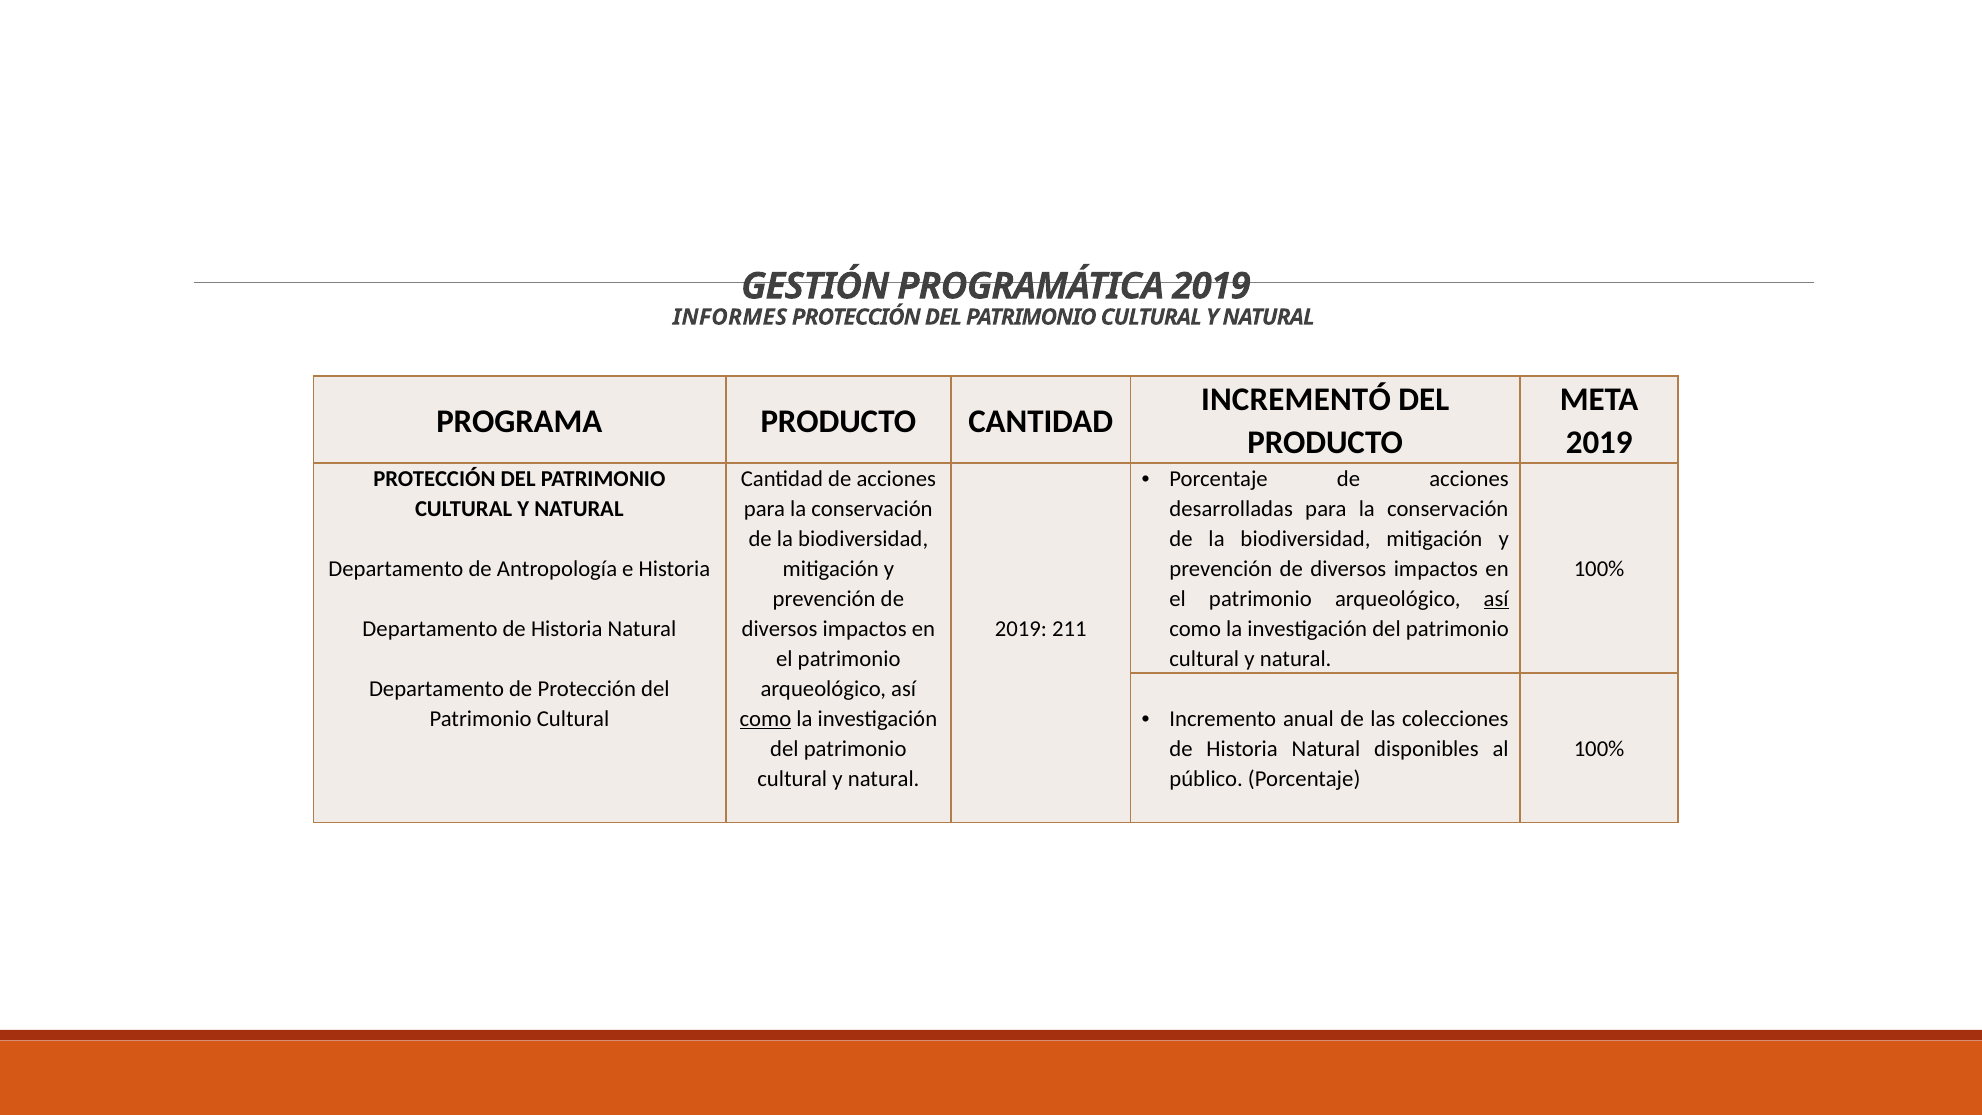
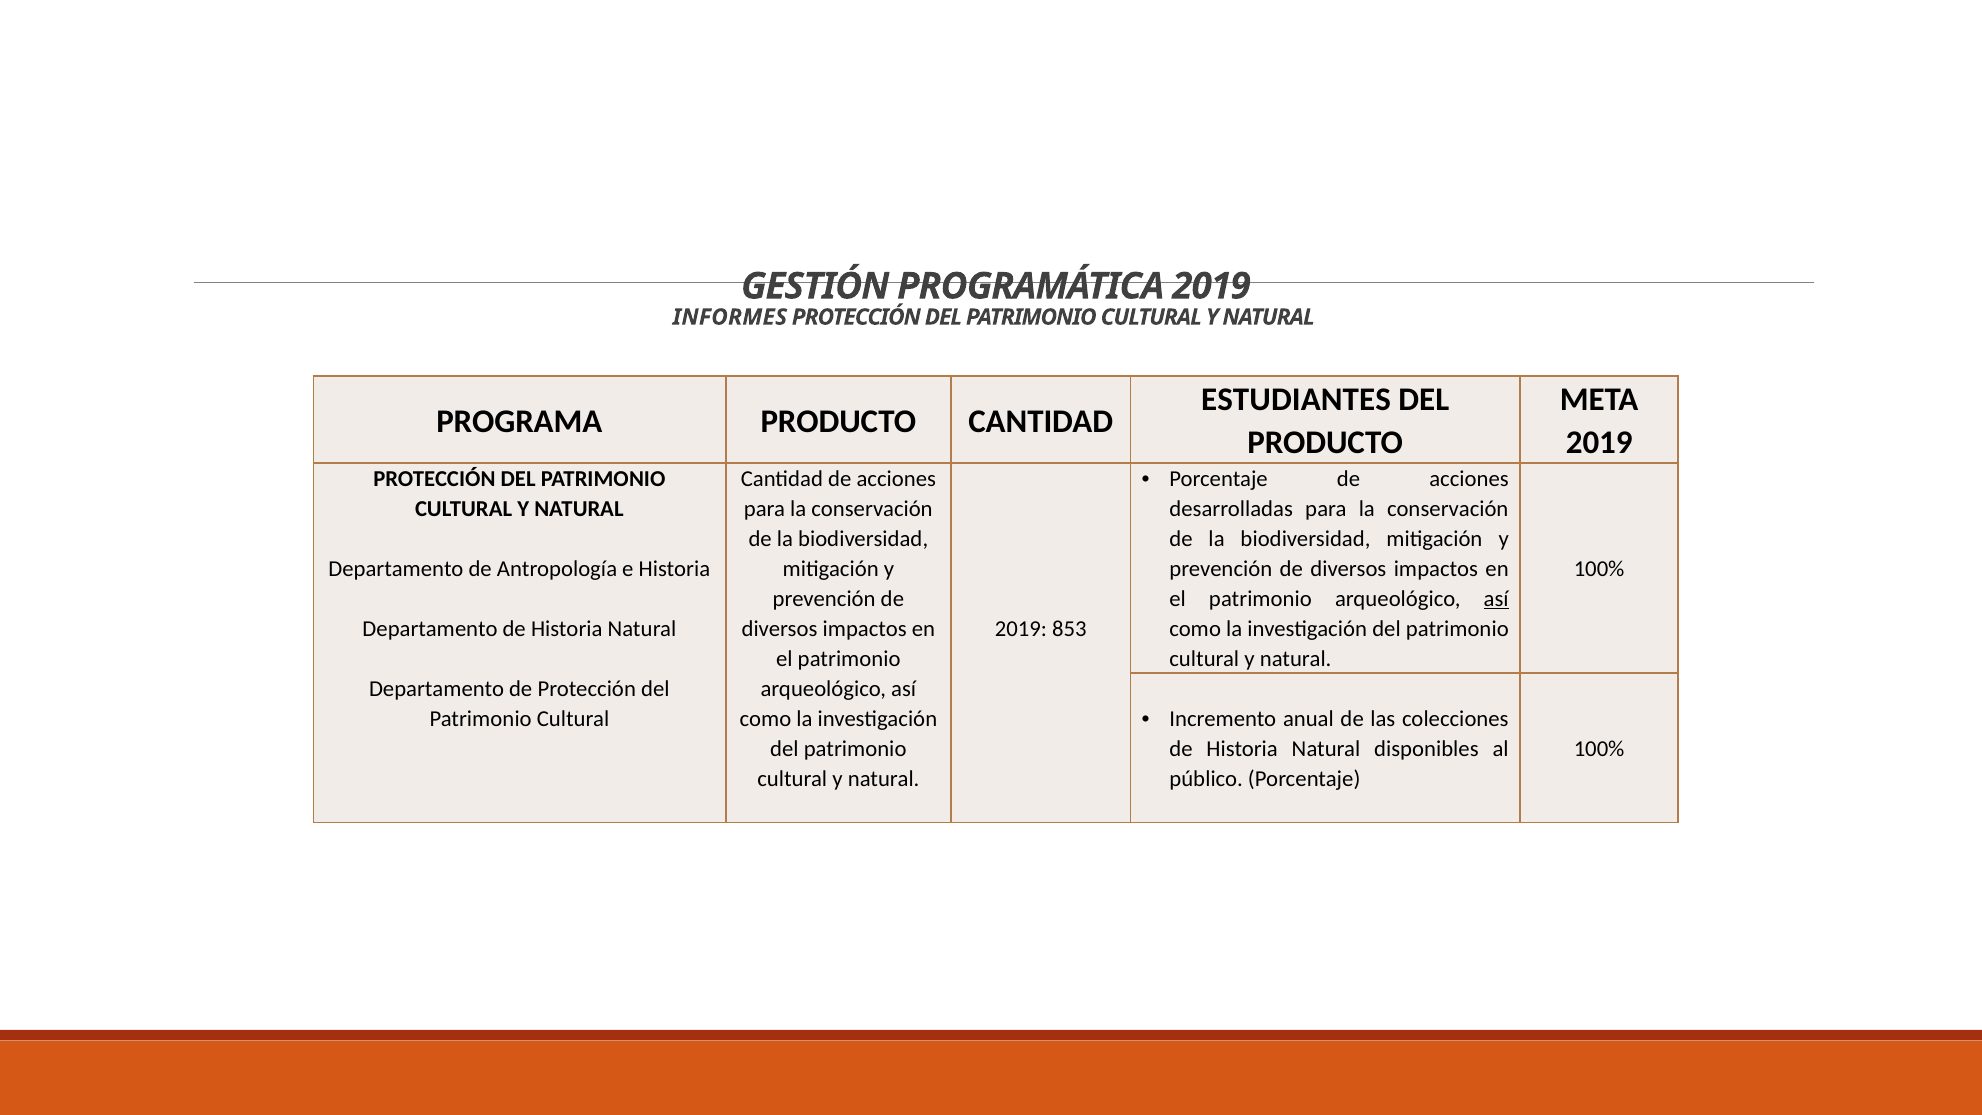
INCREMENTÓ: INCREMENTÓ -> ESTUDIANTES
211: 211 -> 853
como at (765, 719) underline: present -> none
